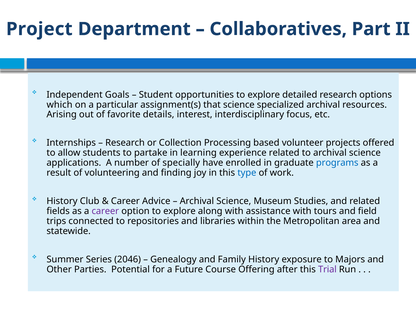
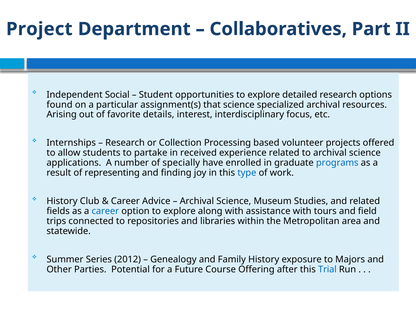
Goals: Goals -> Social
which: which -> found
learning: learning -> received
volunteering: volunteering -> representing
career at (105, 211) colour: purple -> blue
2046: 2046 -> 2012
Trial colour: purple -> blue
